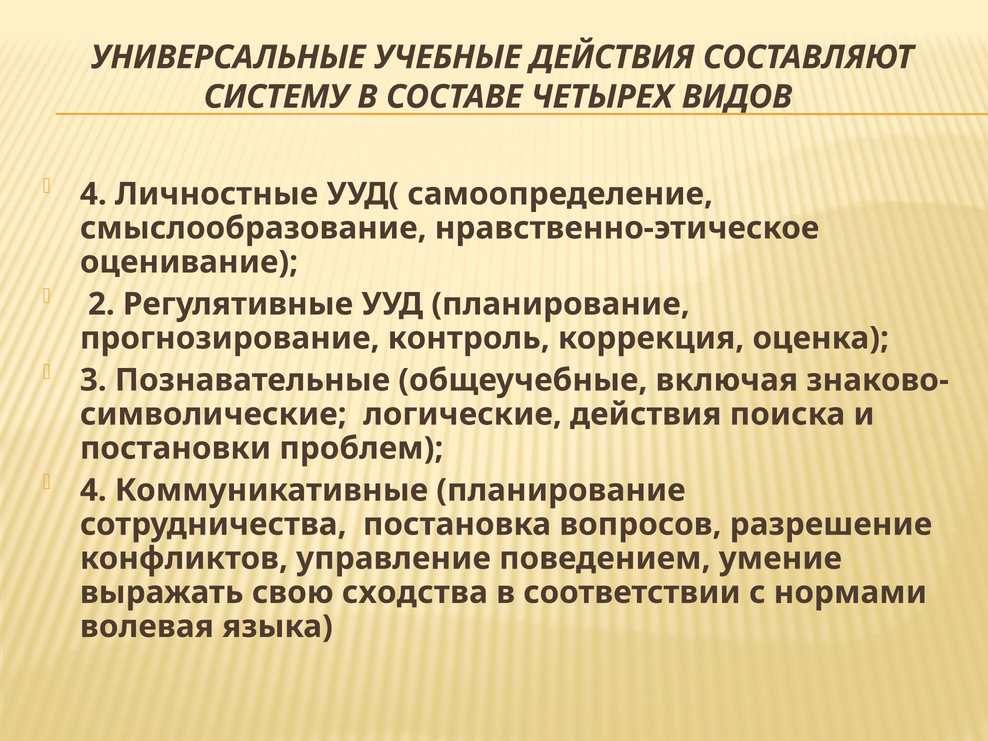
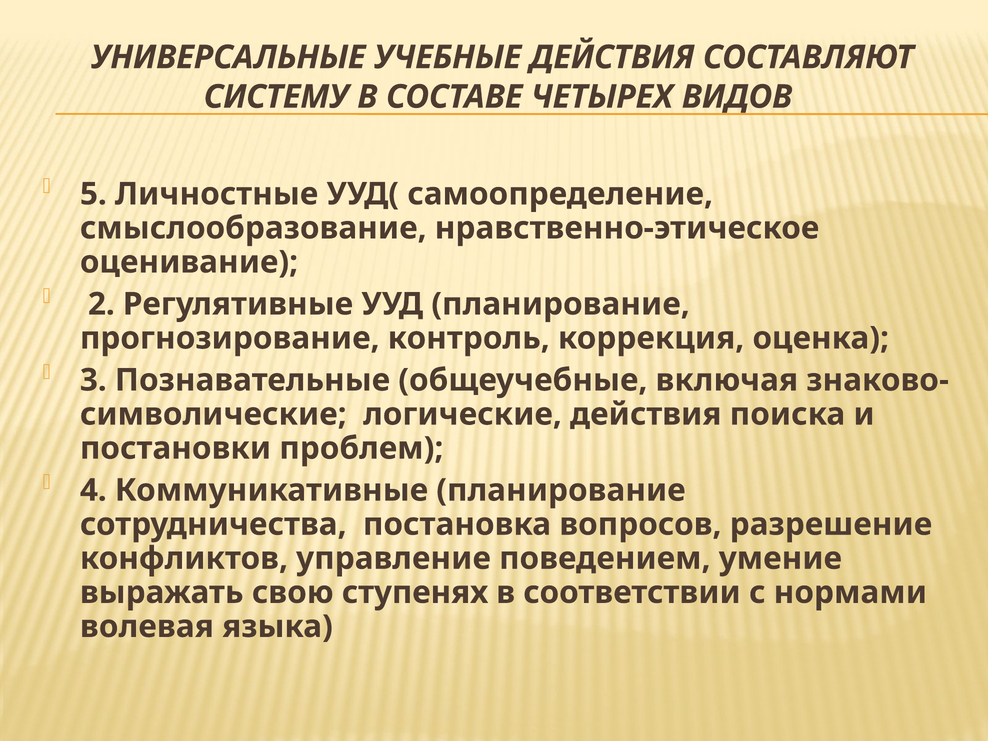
4 at (93, 194): 4 -> 5
сходства: сходства -> ступенях
